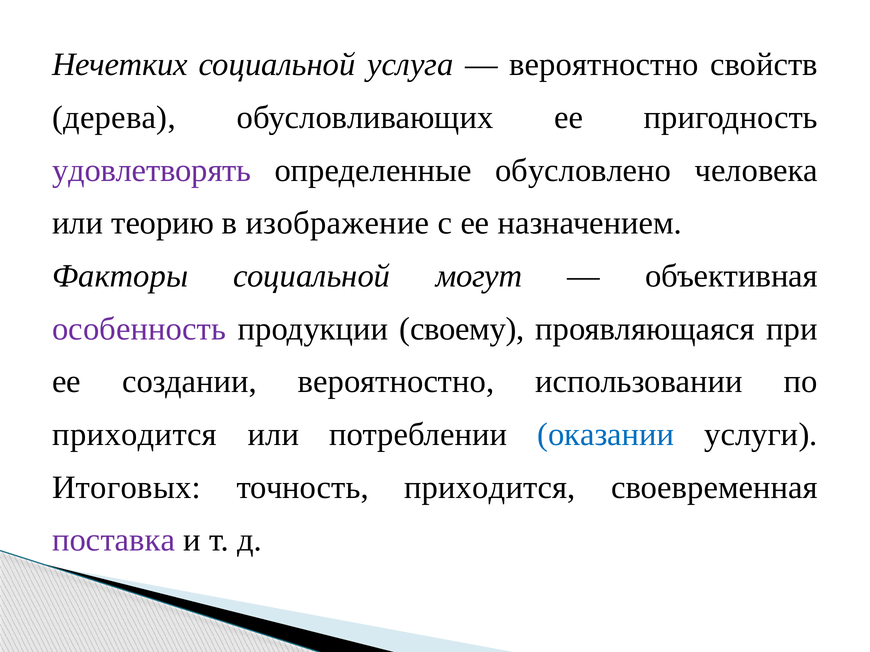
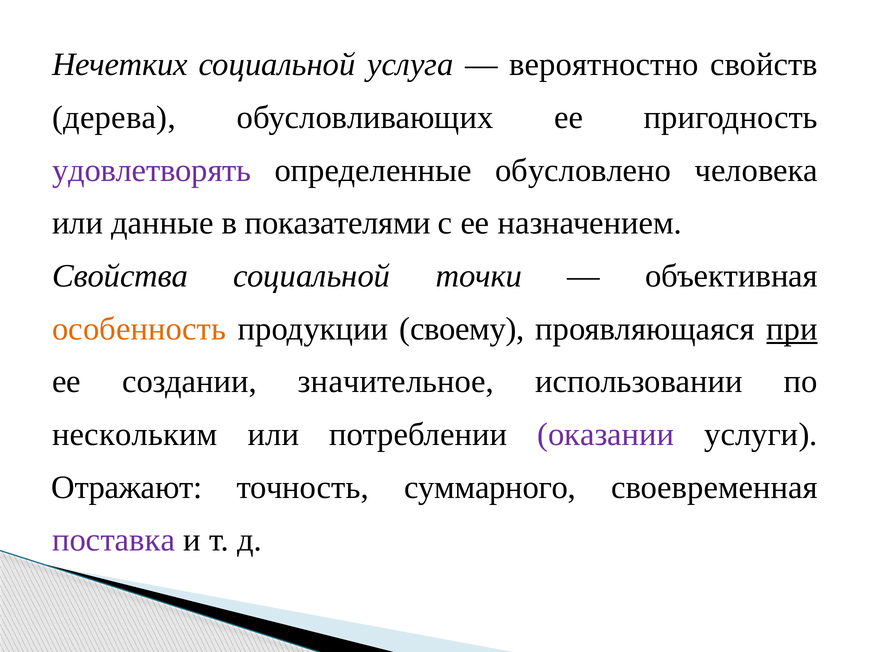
теорию: теорию -> данные
изображение: изображение -> показателями
Факторы: Факторы -> Свойства
могут: могут -> точки
особенность colour: purple -> orange
при underline: none -> present
создании вероятностно: вероятностно -> значительное
приходится at (135, 435): приходится -> нескольким
оказании colour: blue -> purple
Итоговых: Итоговых -> Отражают
точность приходится: приходится -> суммарного
